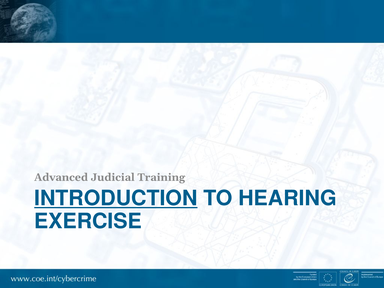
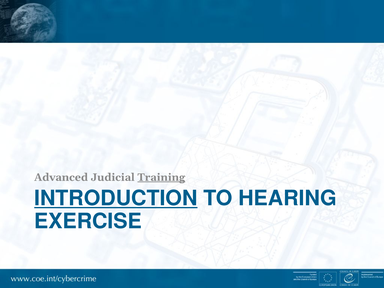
Training underline: none -> present
